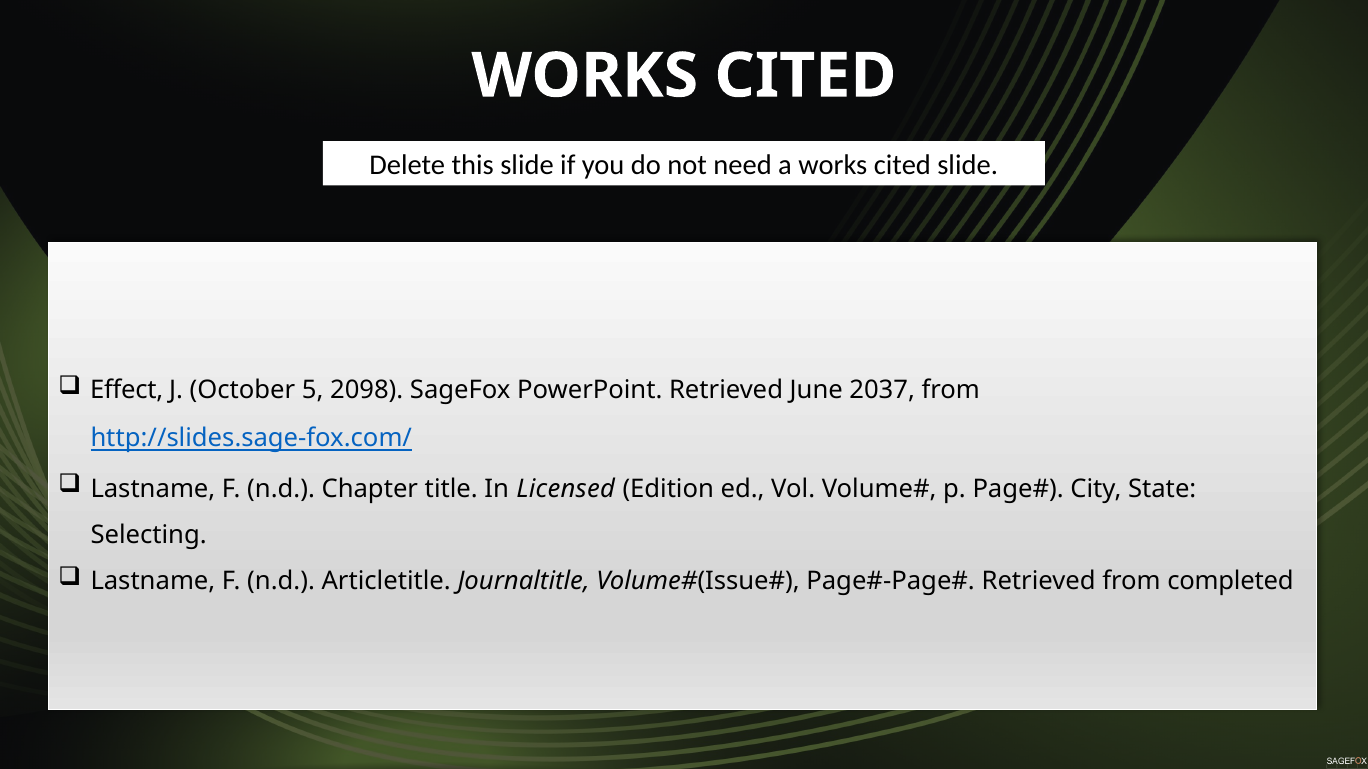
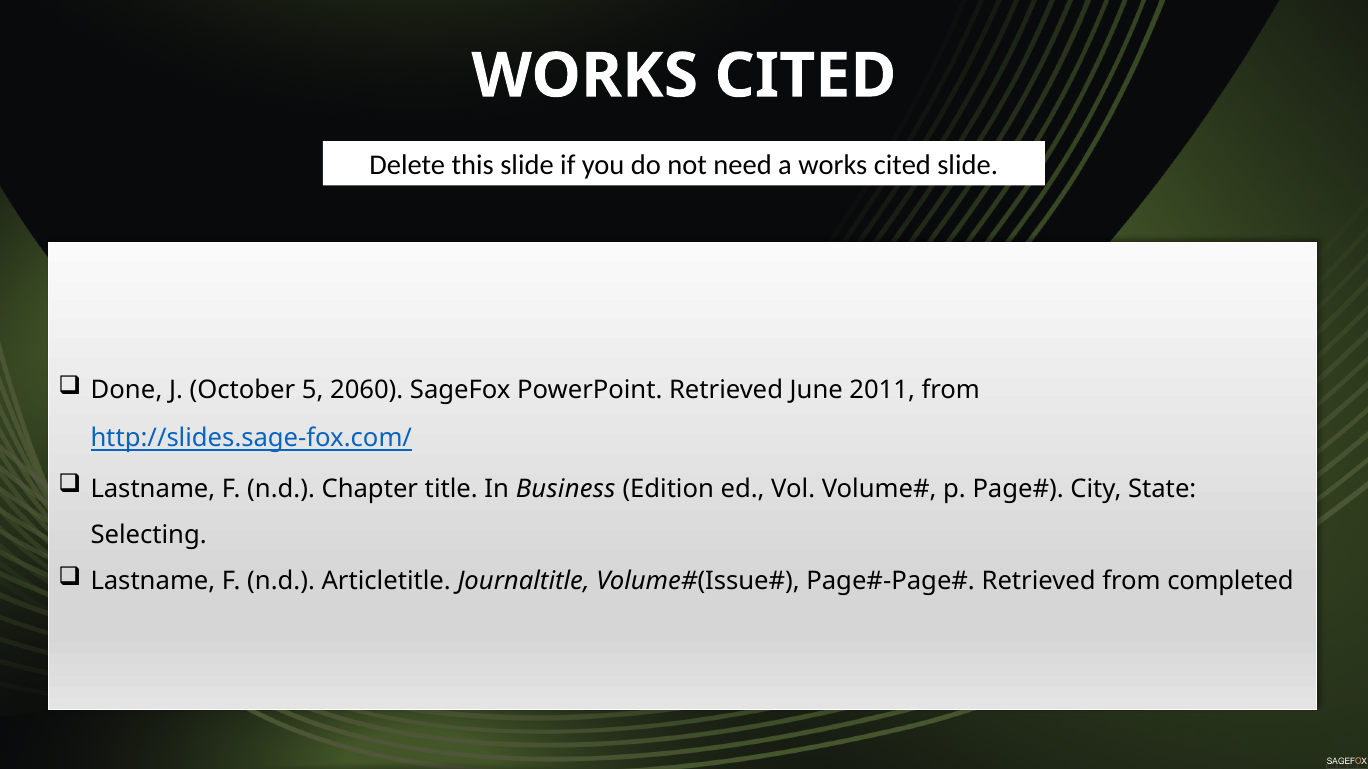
Effect: Effect -> Done
2098: 2098 -> 2060
2037: 2037 -> 2011
Licensed: Licensed -> Business
